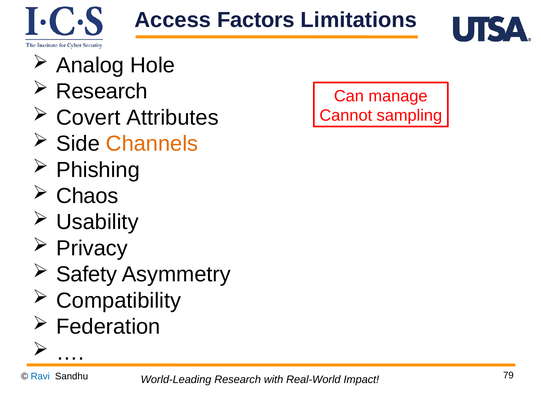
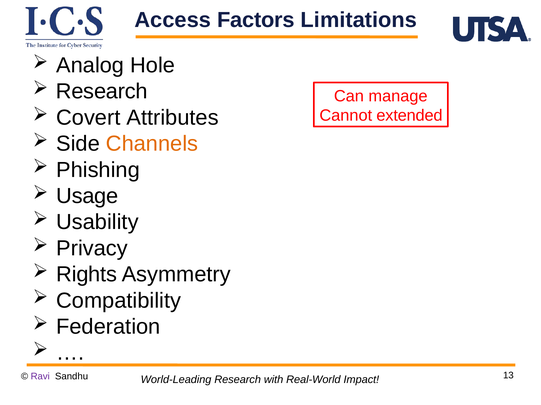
sampling: sampling -> extended
Chaos: Chaos -> Usage
Safety: Safety -> Rights
Ravi colour: blue -> purple
79: 79 -> 13
